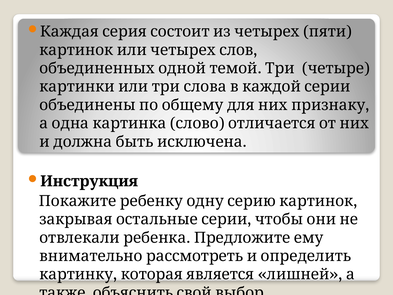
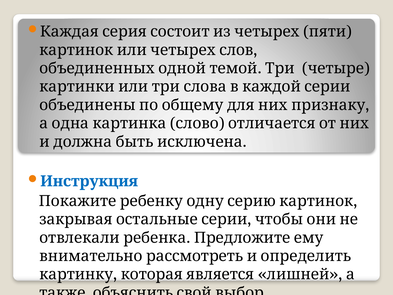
Инструкция colour: black -> blue
